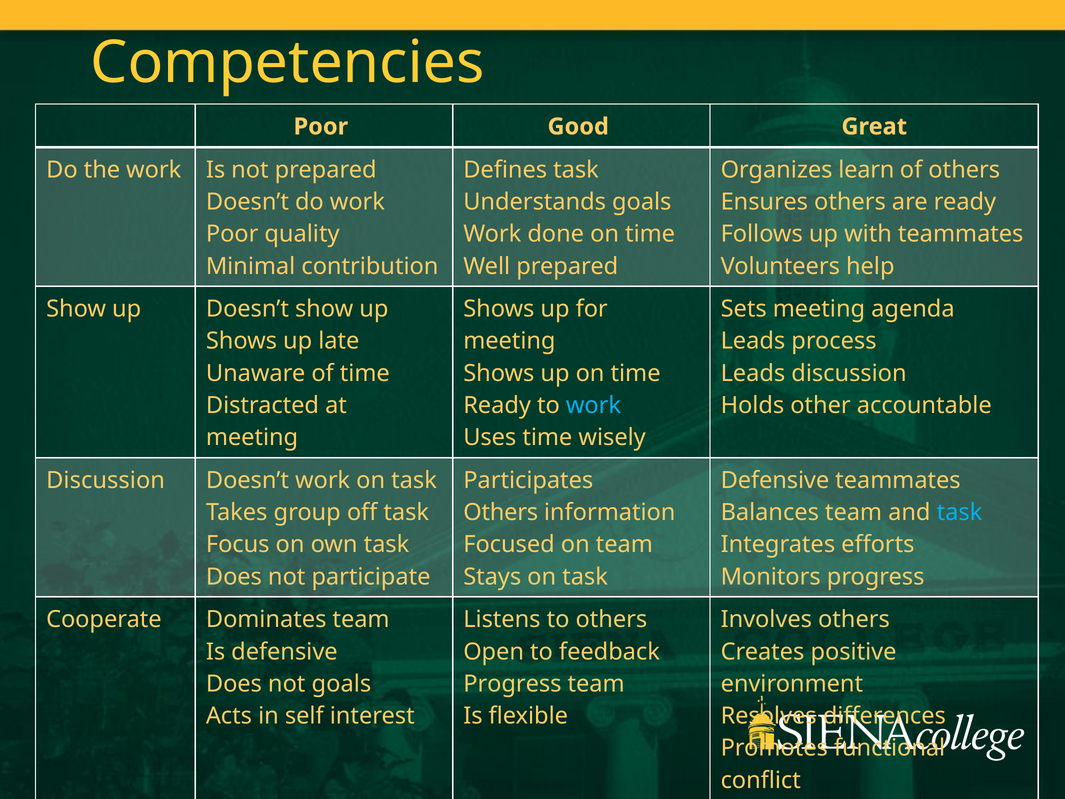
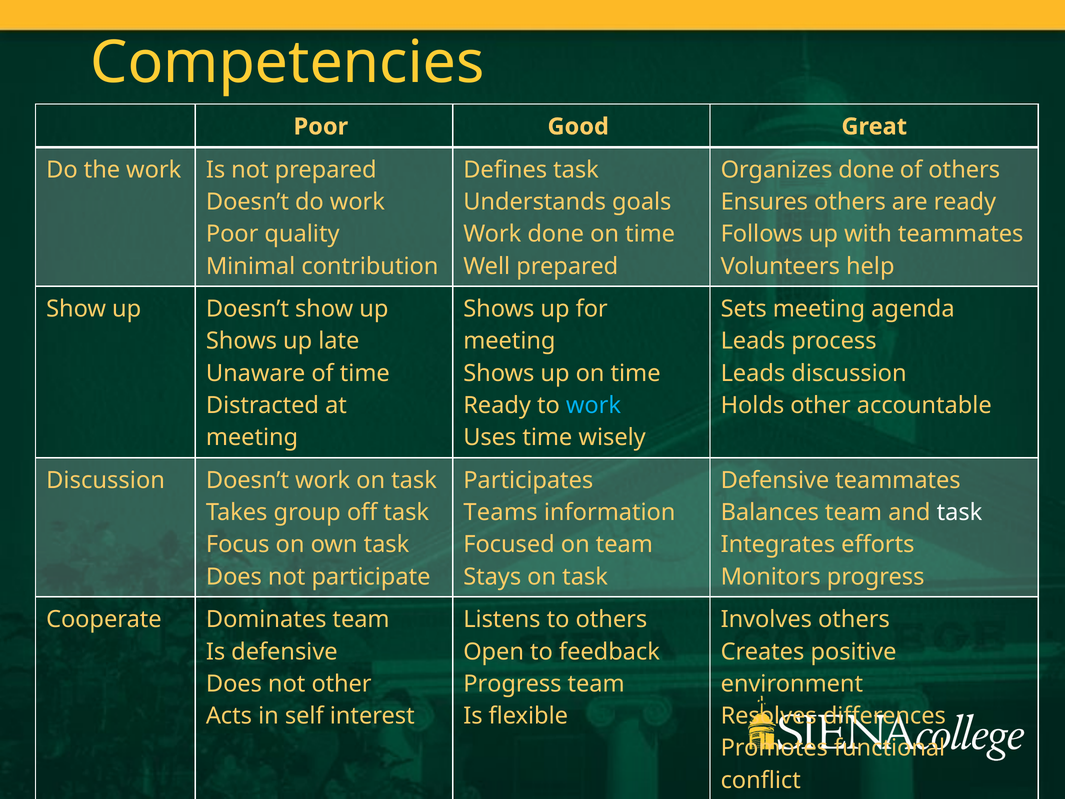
Organizes learn: learn -> done
Others at (501, 512): Others -> Teams
task at (960, 512) colour: light blue -> white
not goals: goals -> other
